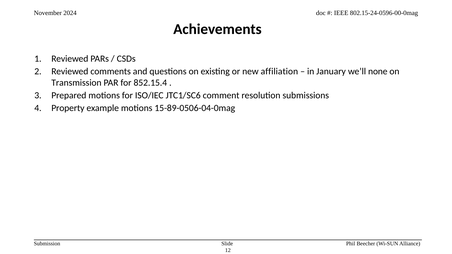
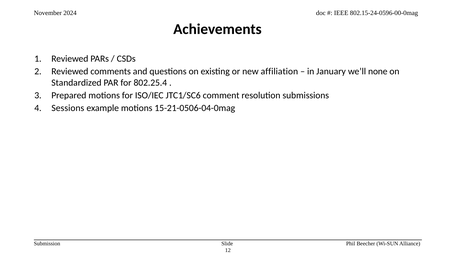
Transmission: Transmission -> Standardized
852.15.4: 852.15.4 -> 802.25.4
Property: Property -> Sessions
15-89-0506-04-0mag: 15-89-0506-04-0mag -> 15-21-0506-04-0mag
